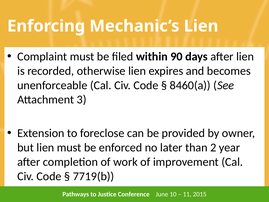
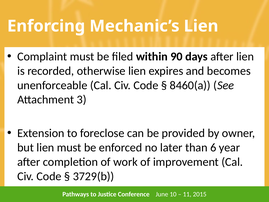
2: 2 -> 6
7719(b: 7719(b -> 3729(b
